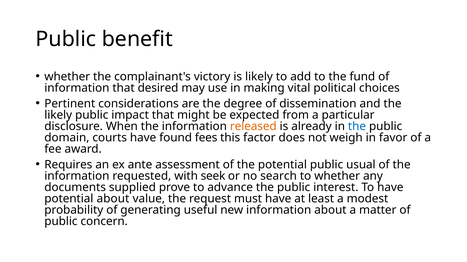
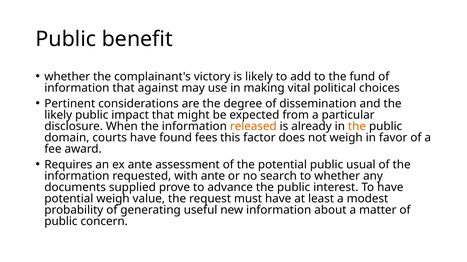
desired: desired -> against
the at (357, 127) colour: blue -> orange
with seek: seek -> ante
potential about: about -> weigh
